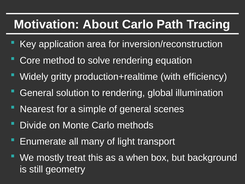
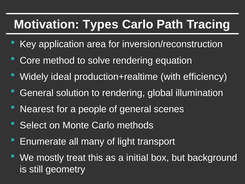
About: About -> Types
gritty: gritty -> ideal
simple: simple -> people
Divide: Divide -> Select
when: when -> initial
